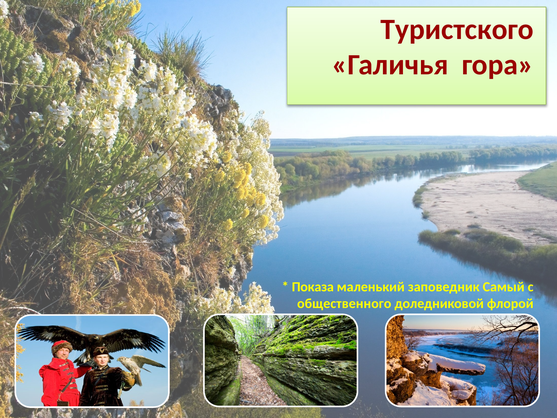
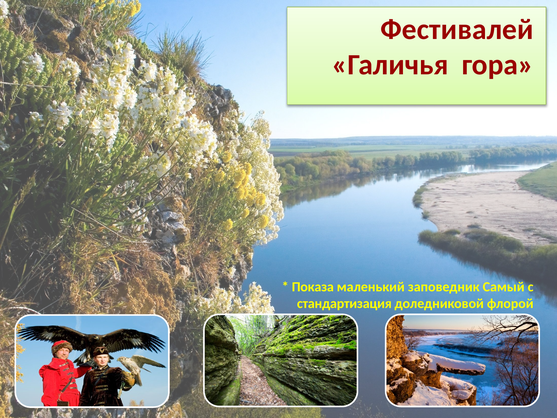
Туристского: Туристского -> Фестивалей
общественного: общественного -> стандартизация
